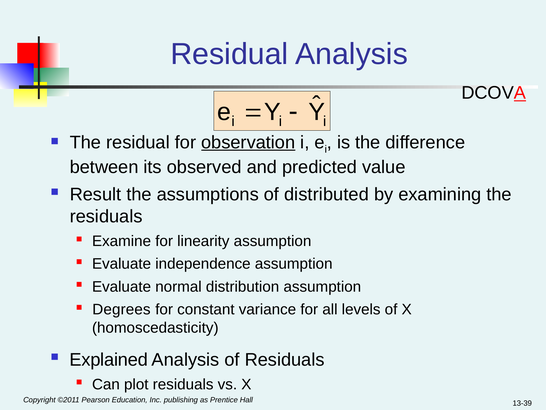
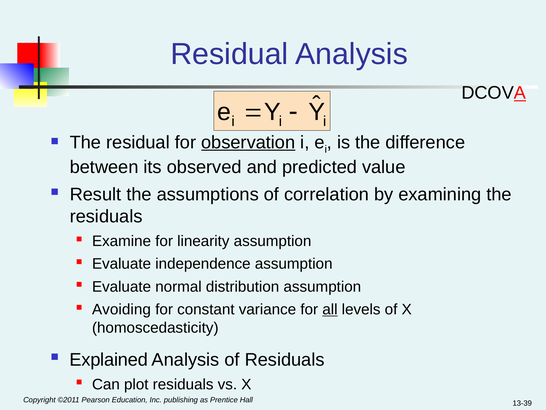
distributed: distributed -> correlation
Degrees: Degrees -> Avoiding
all underline: none -> present
